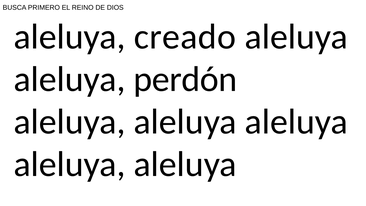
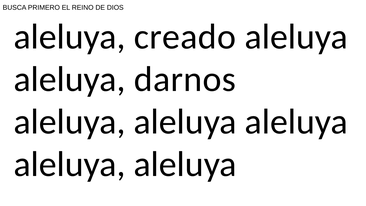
perdón: perdón -> darnos
